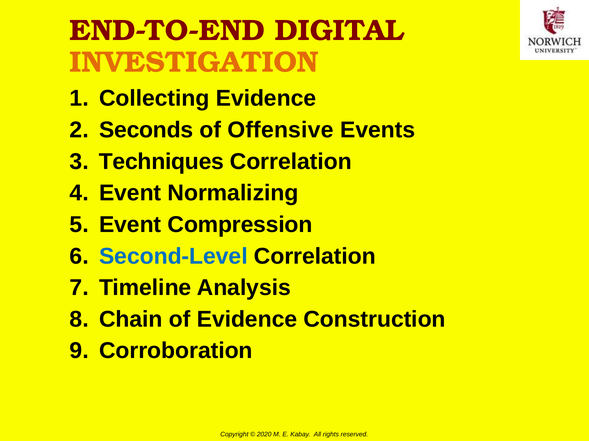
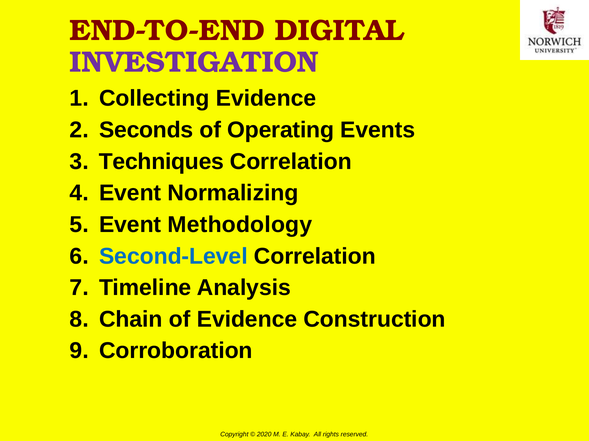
INVESTIGATION colour: orange -> purple
Offensive: Offensive -> Operating
Compression: Compression -> Methodology
